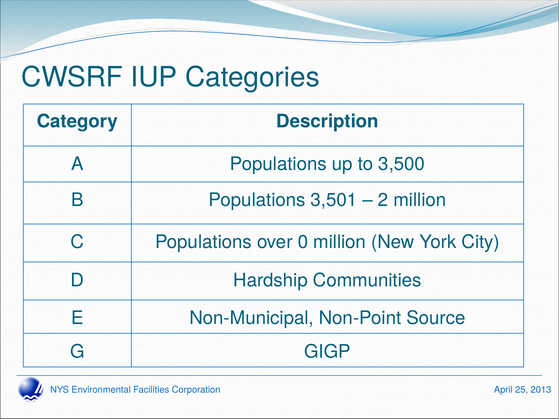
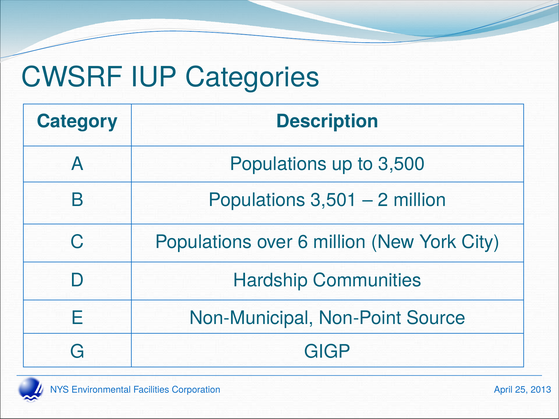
0: 0 -> 6
